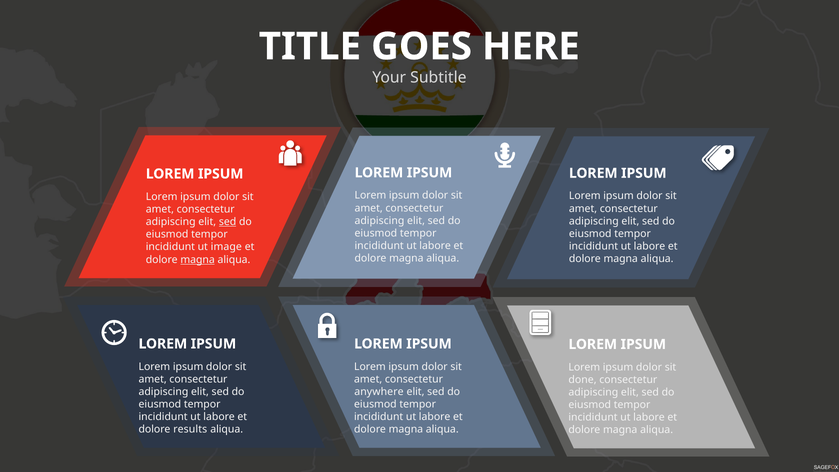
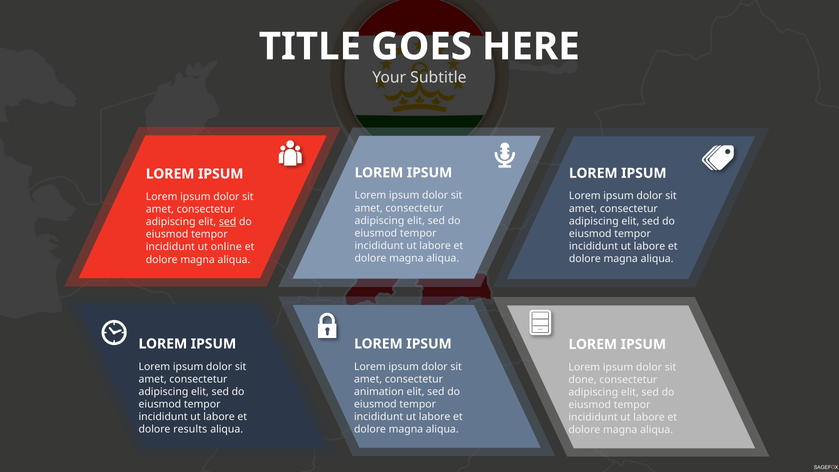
image: image -> online
magna at (198, 260) underline: present -> none
anywhere: anywhere -> animation
